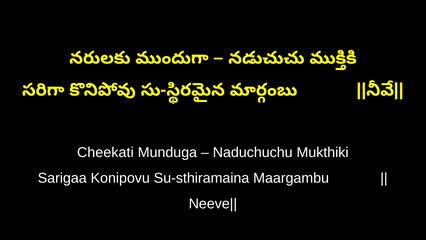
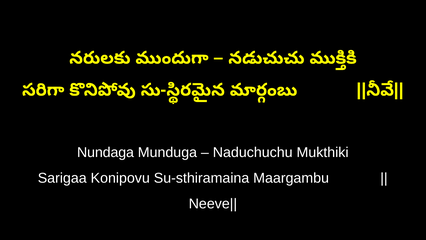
Cheekati: Cheekati -> Nundaga
